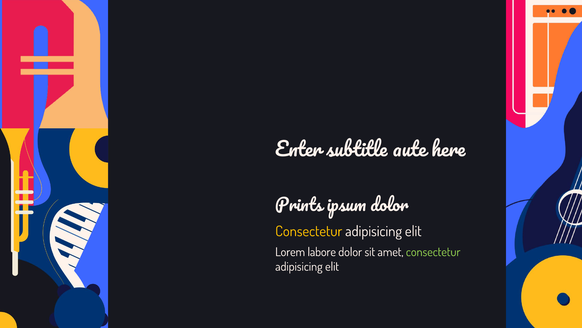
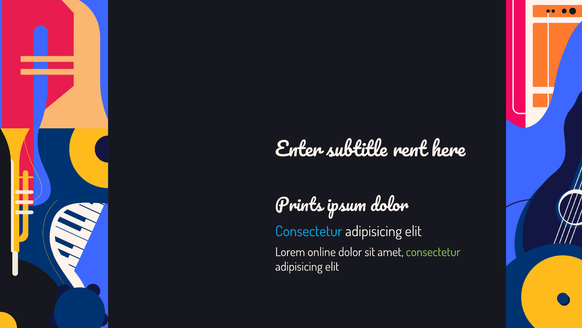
aute: aute -> rent
Consectetur at (309, 231) colour: yellow -> light blue
labore: labore -> online
